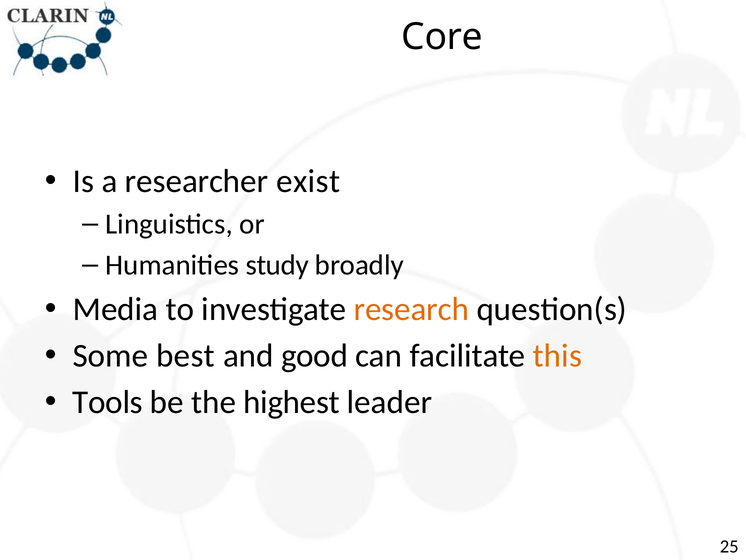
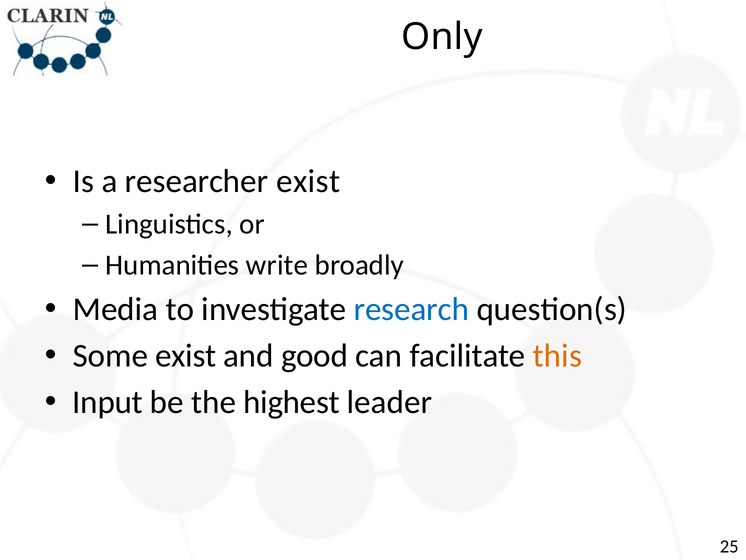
Core: Core -> Only
study: study -> write
research colour: orange -> blue
Some best: best -> exist
Tools: Tools -> Input
